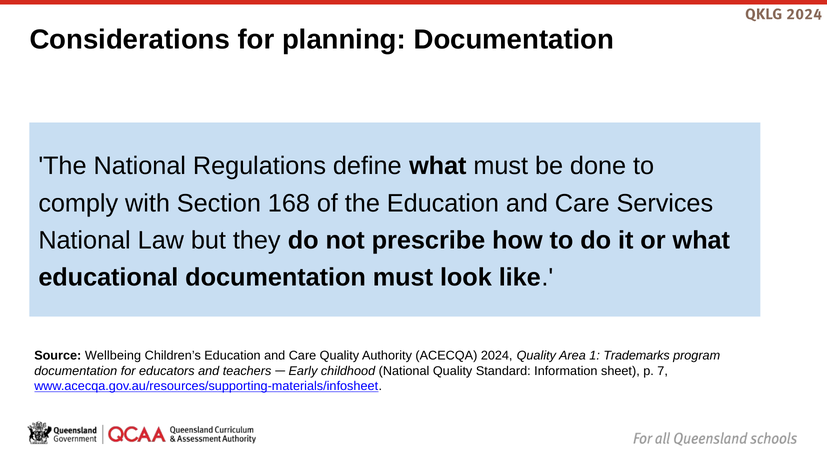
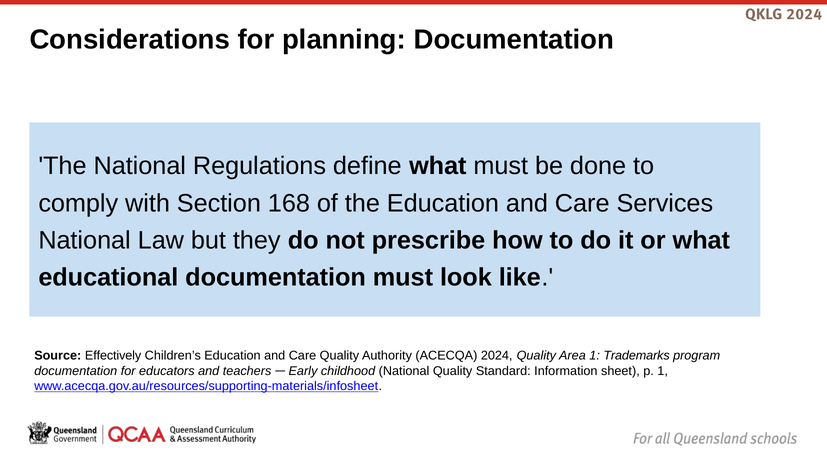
Wellbeing: Wellbeing -> Effectively
p 7: 7 -> 1
